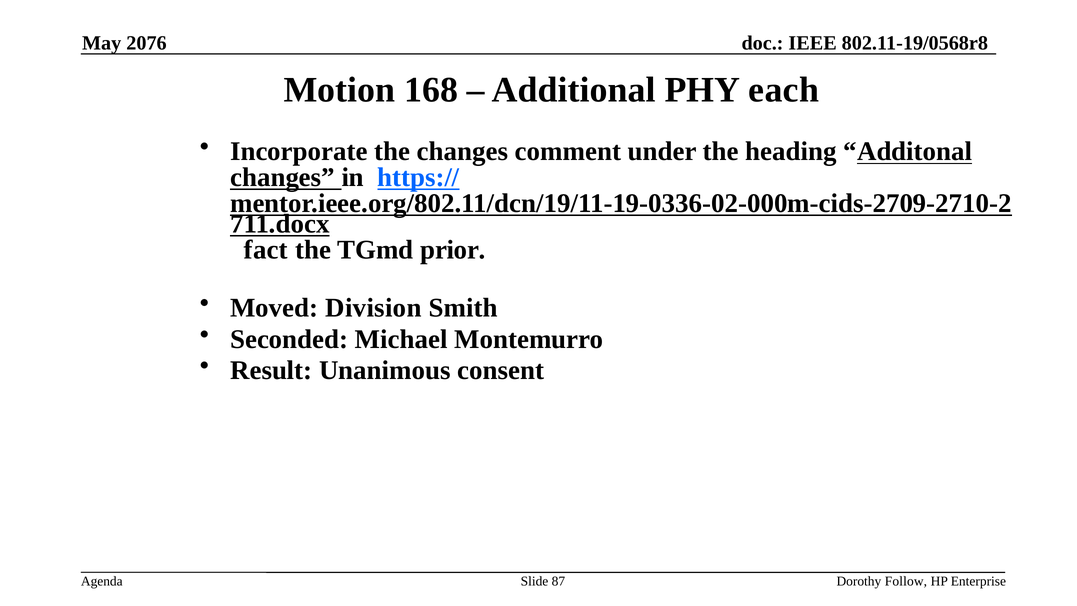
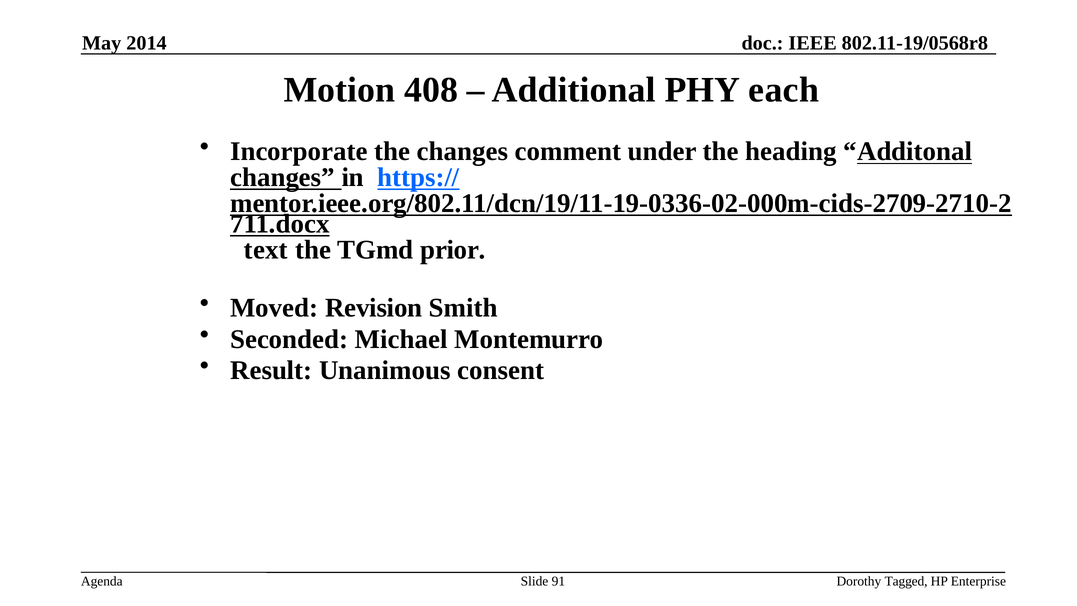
2076: 2076 -> 2014
168: 168 -> 408
fact: fact -> text
Division: Division -> Revision
87: 87 -> 91
Follow: Follow -> Tagged
